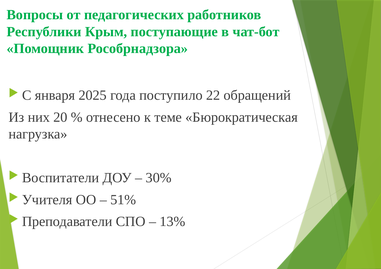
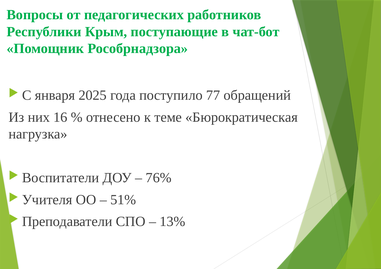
22: 22 -> 77
20: 20 -> 16
30%: 30% -> 76%
